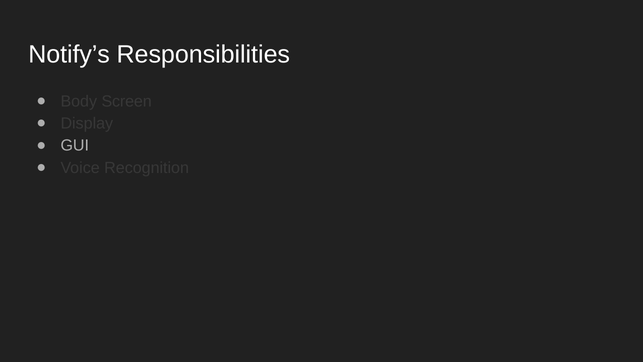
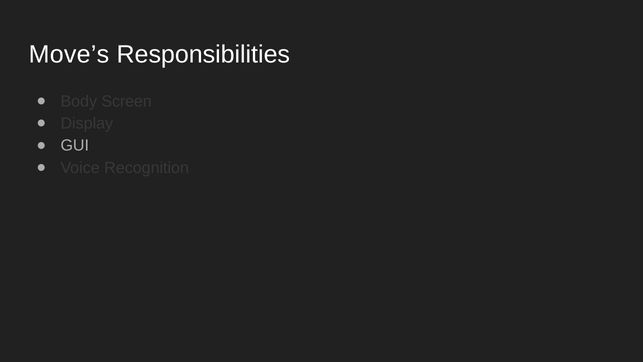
Notify’s: Notify’s -> Move’s
